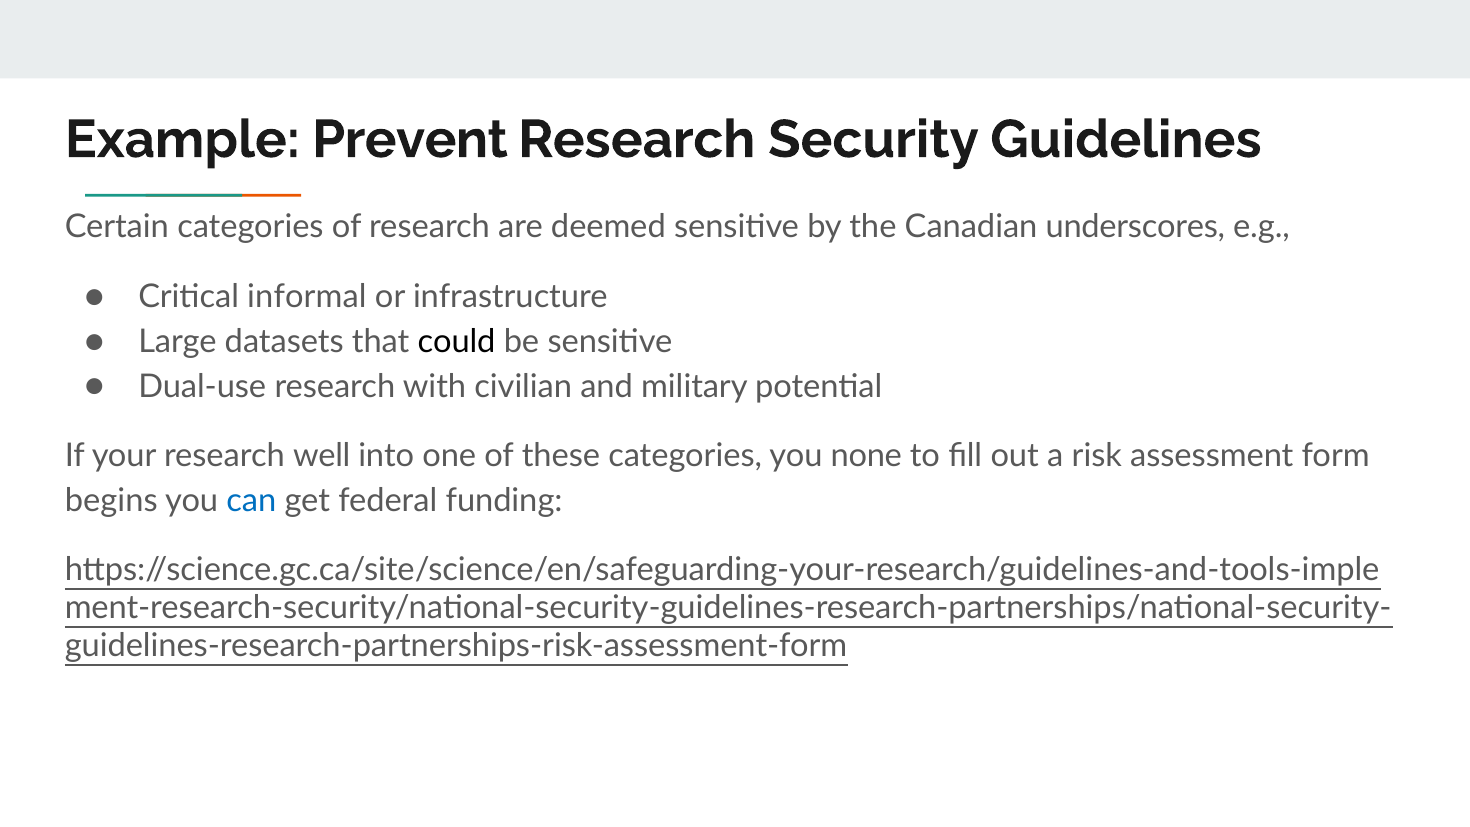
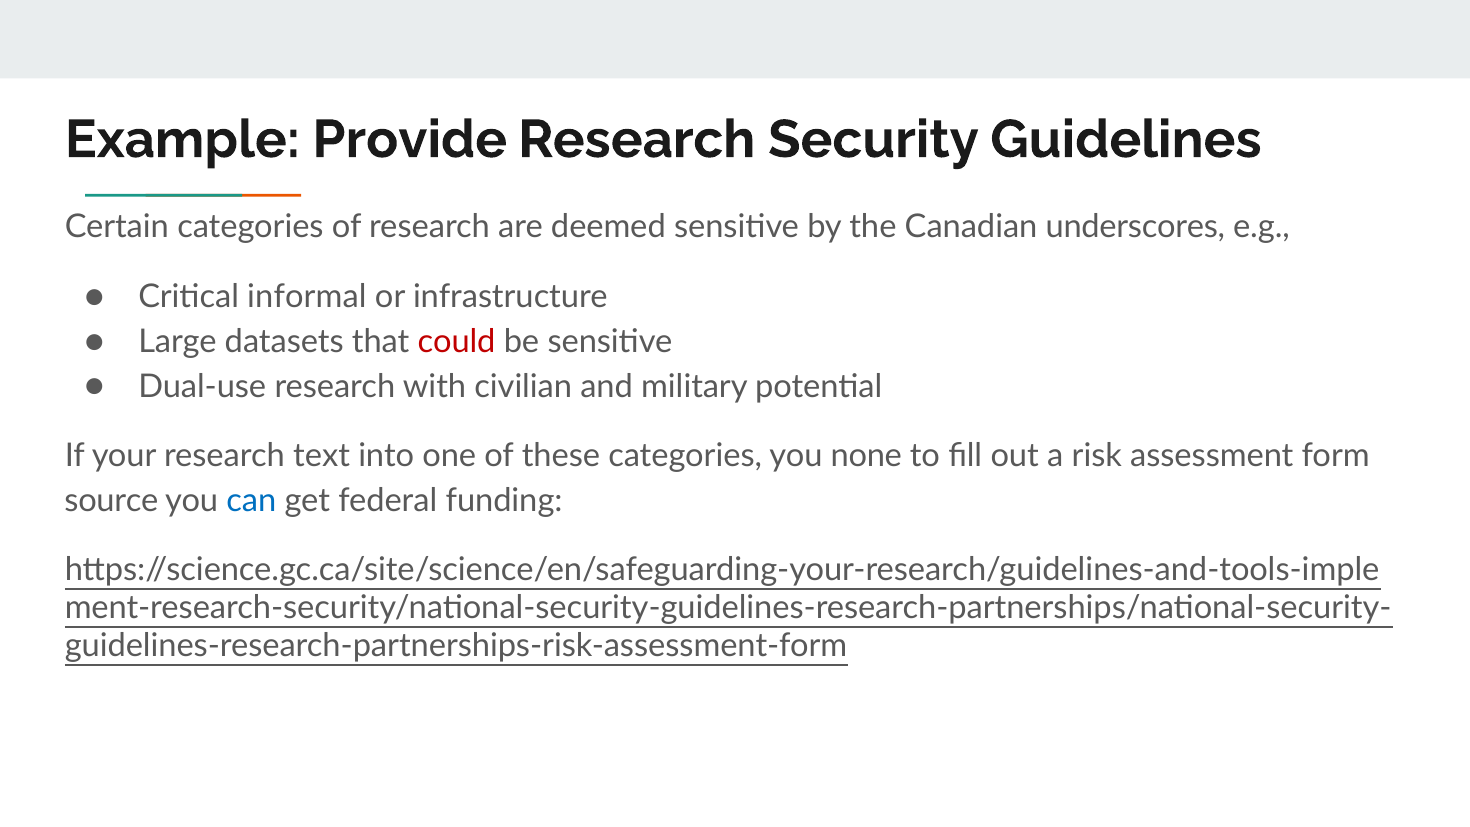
Prevent: Prevent -> Provide
could colour: black -> red
well: well -> text
begins: begins -> source
